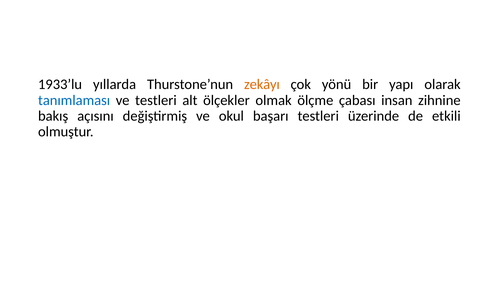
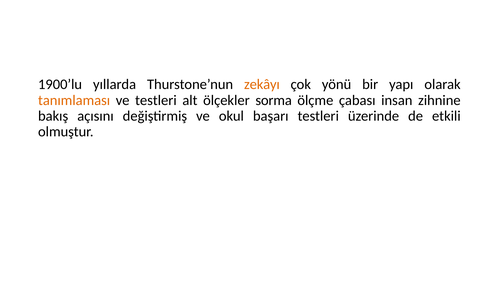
1933’lu: 1933’lu -> 1900’lu
tanımlaması colour: blue -> orange
olmak: olmak -> sorma
